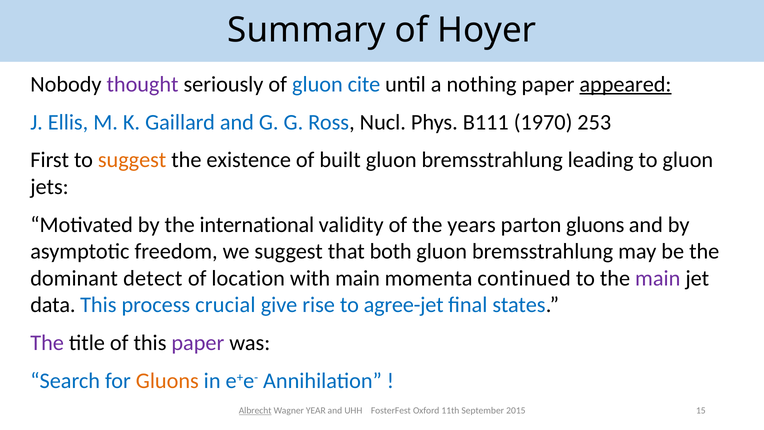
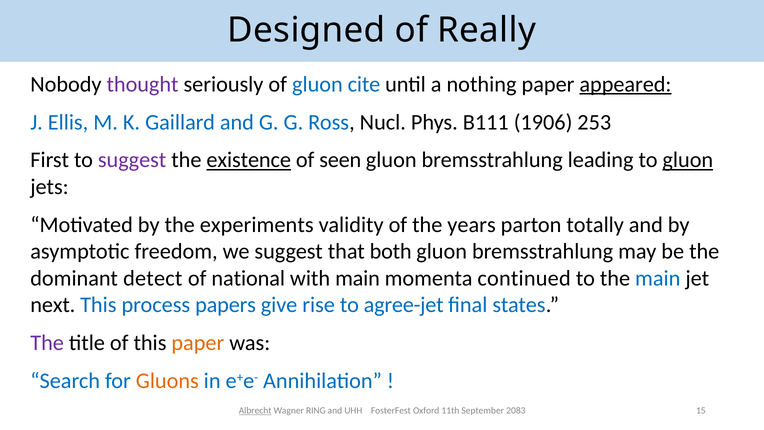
Summary: Summary -> Designed
Hoyer: Hoyer -> Really
1970: 1970 -> 1906
suggest at (132, 160) colour: orange -> purple
existence underline: none -> present
built: built -> seen
gluon at (688, 160) underline: none -> present
international: international -> experiments
parton gluons: gluons -> totally
location: location -> national
main at (658, 278) colour: purple -> blue
data: data -> next
crucial: crucial -> papers
paper at (198, 343) colour: purple -> orange
YEAR: YEAR -> RING
2015: 2015 -> 2083
